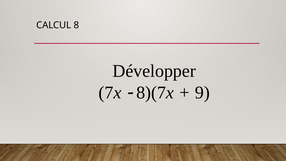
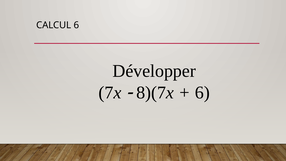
CALCUL 8: 8 -> 6
9 at (202, 92): 9 -> 6
